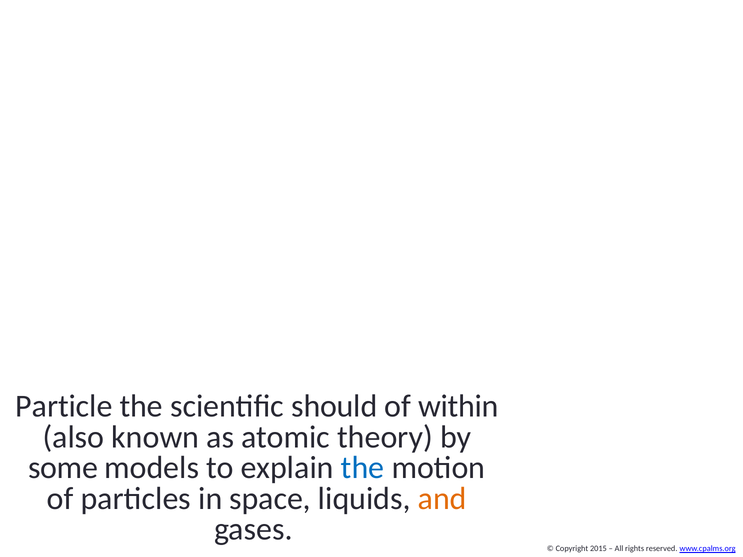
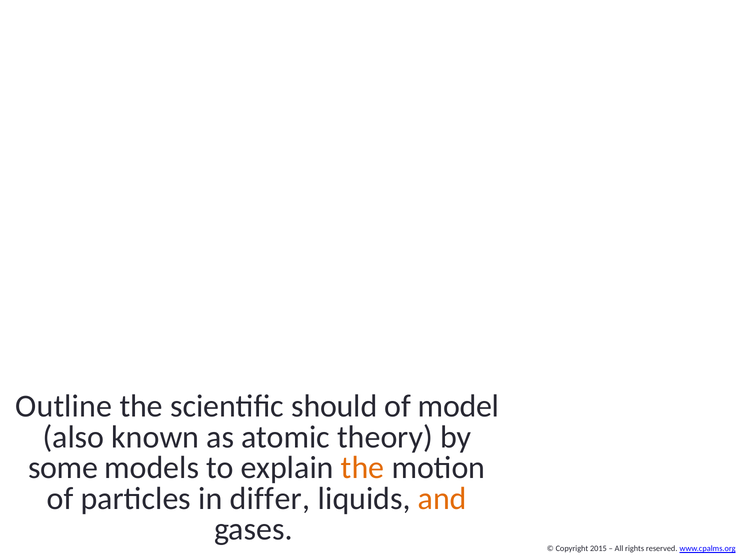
Particle: Particle -> Outline
within: within -> model
the at (363, 468) colour: blue -> orange
space: space -> differ
